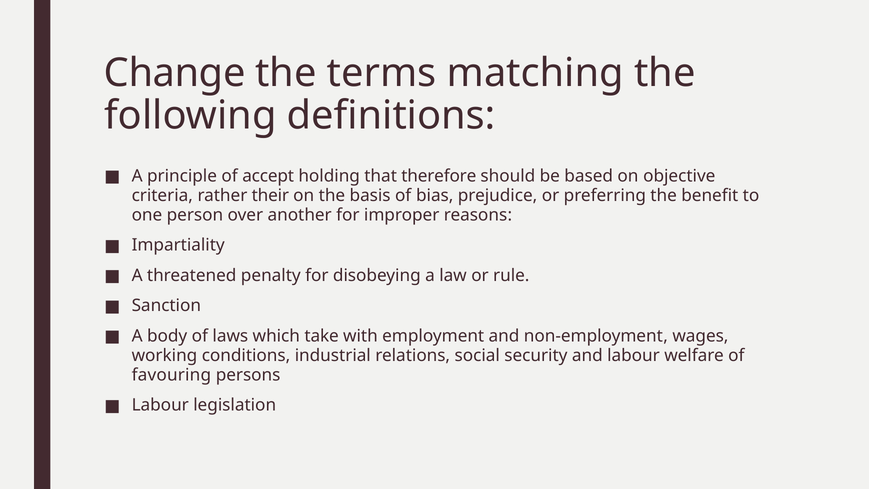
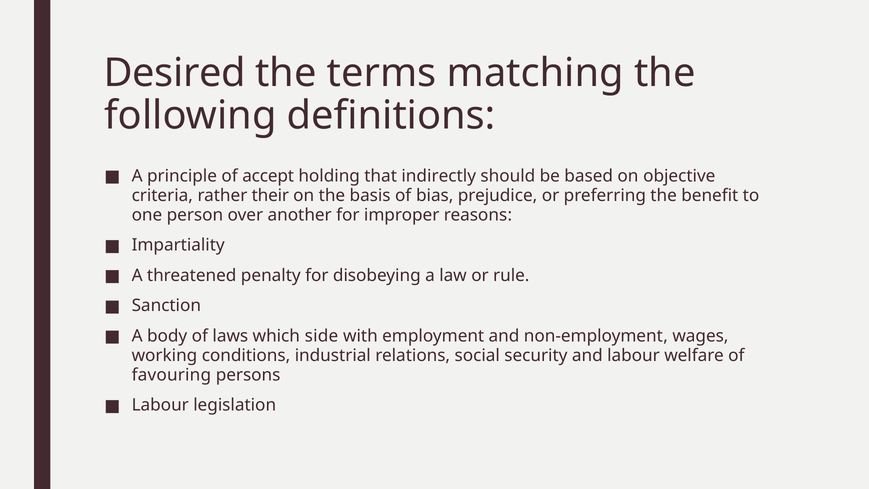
Change: Change -> Desired
therefore: therefore -> indirectly
take: take -> side
